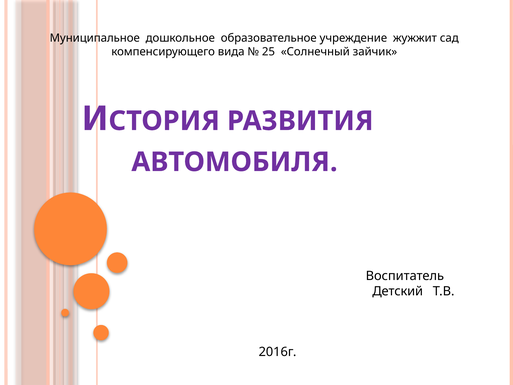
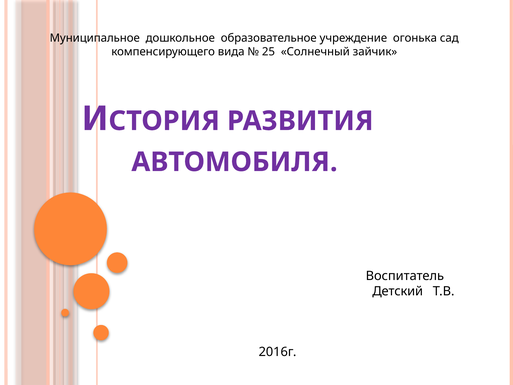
жужжит: жужжит -> огонька
